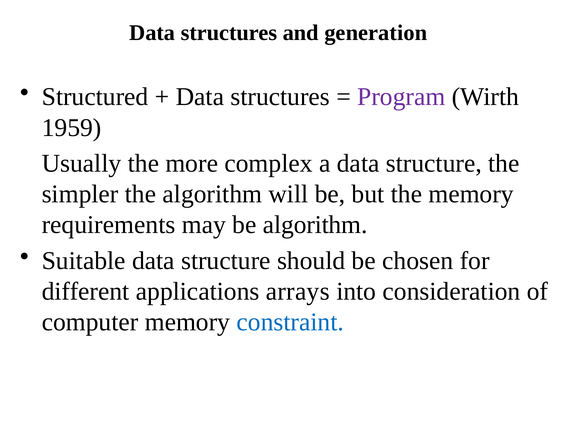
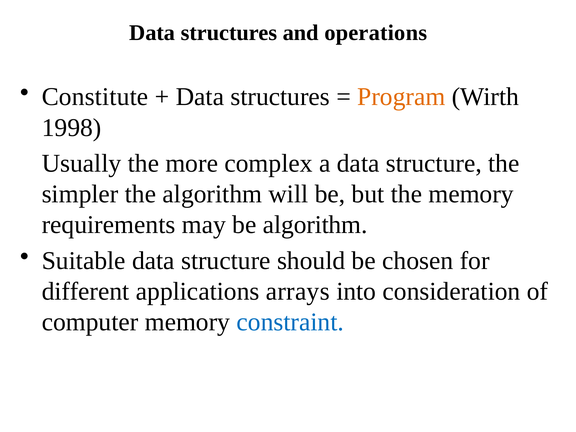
generation: generation -> operations
Structured: Structured -> Constitute
Program colour: purple -> orange
1959: 1959 -> 1998
